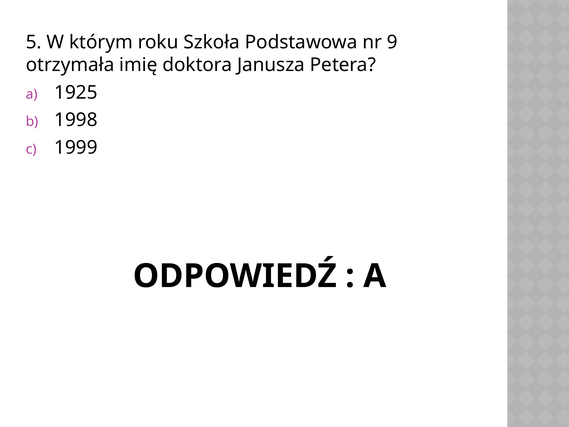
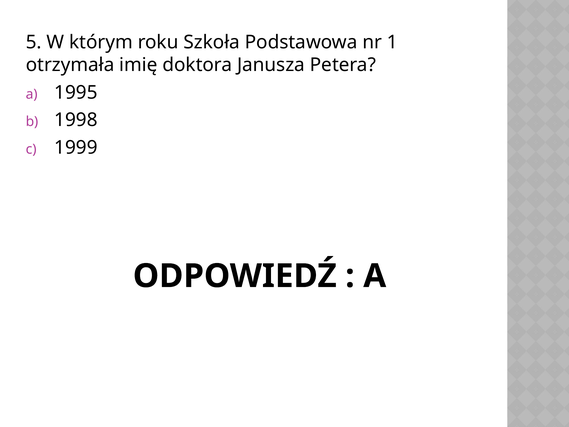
9: 9 -> 1
1925: 1925 -> 1995
